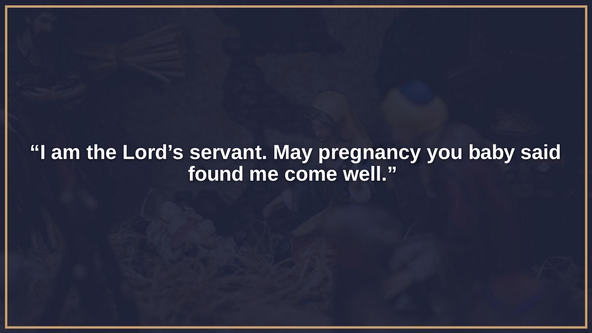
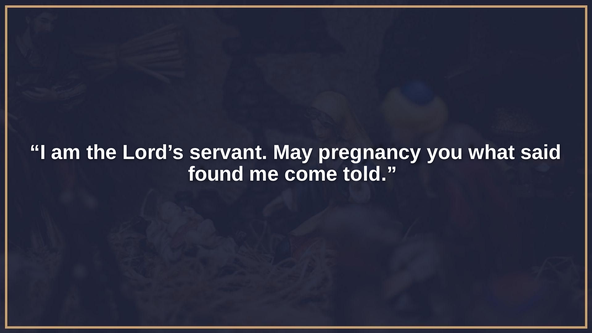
baby: baby -> what
well: well -> told
